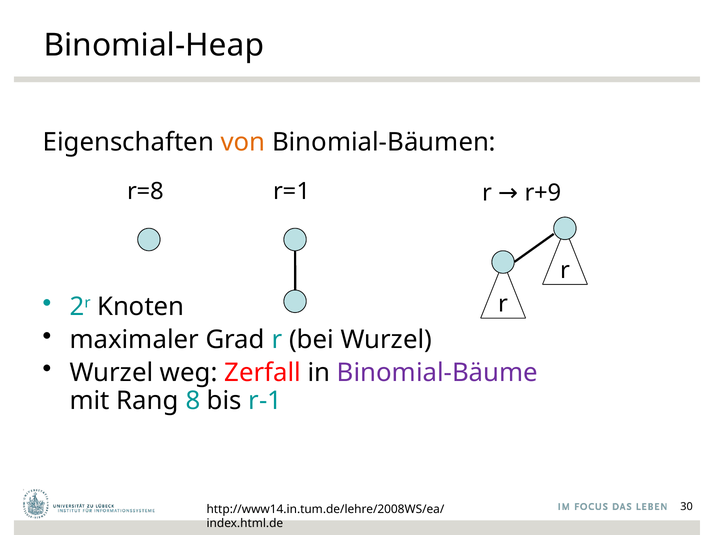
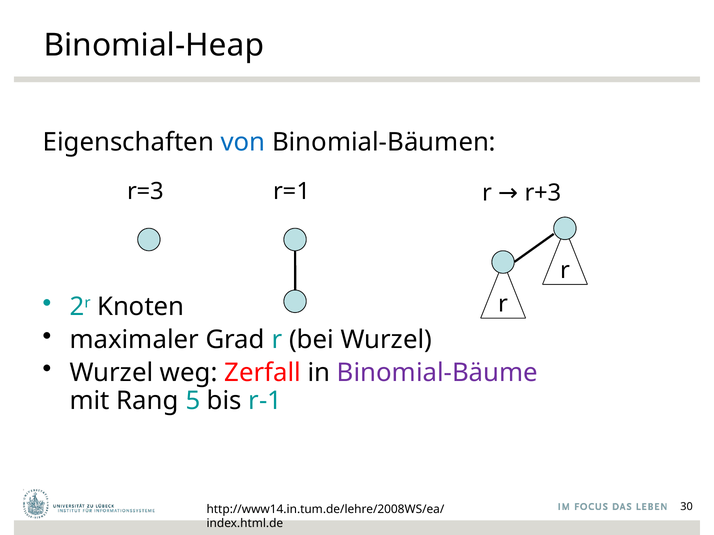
von colour: orange -> blue
r=8: r=8 -> r=3
r+9: r+9 -> r+3
8: 8 -> 5
